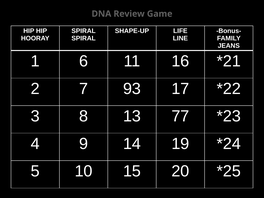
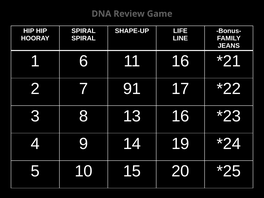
93: 93 -> 91
13 77: 77 -> 16
